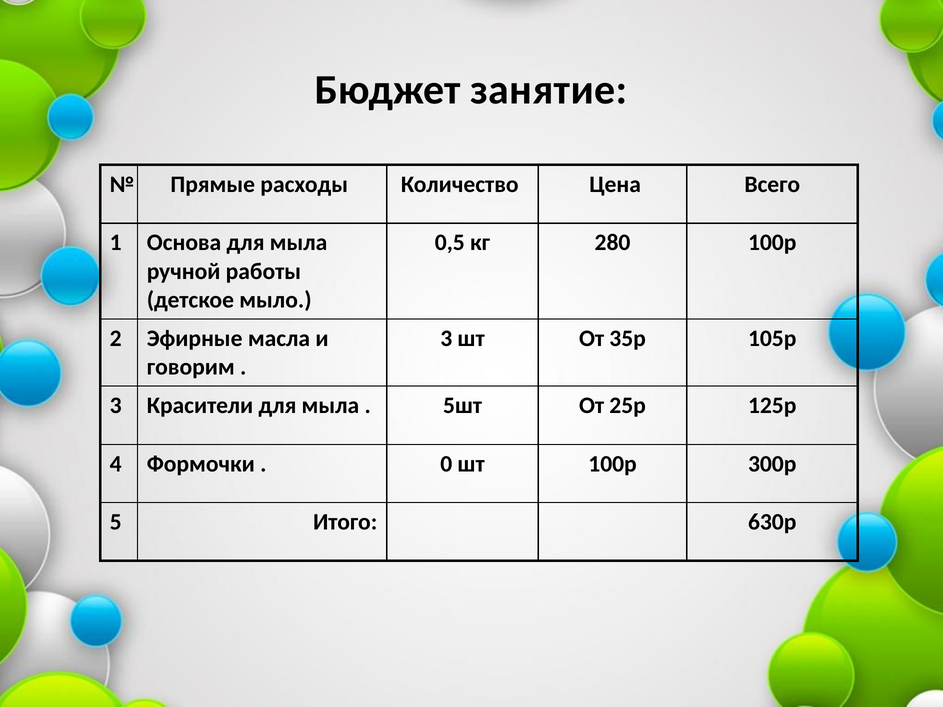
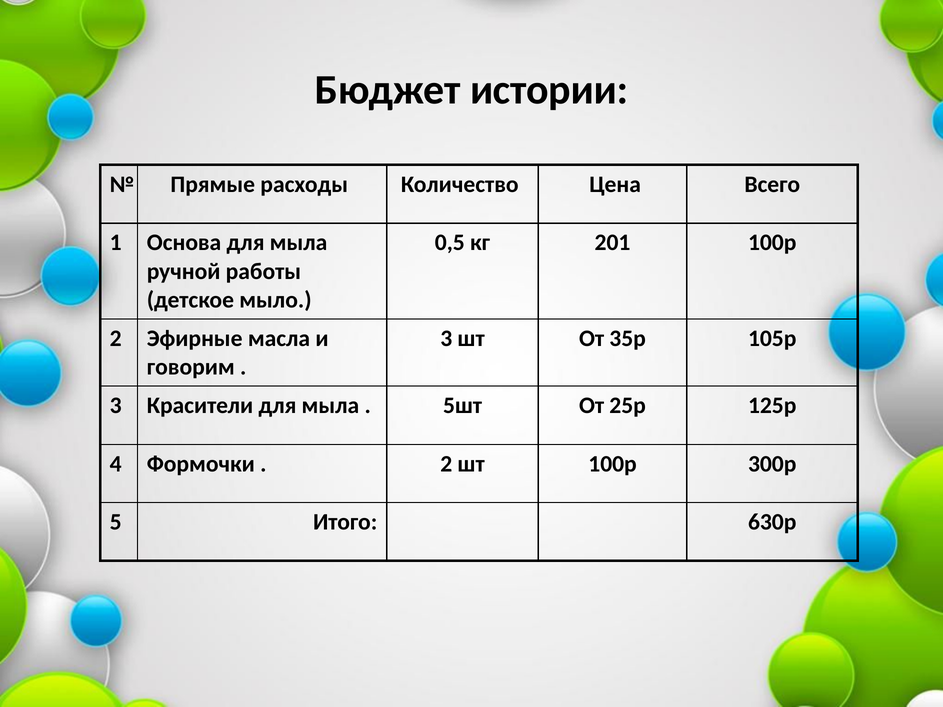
занятие: занятие -> истории
280: 280 -> 201
0 at (446, 464): 0 -> 2
